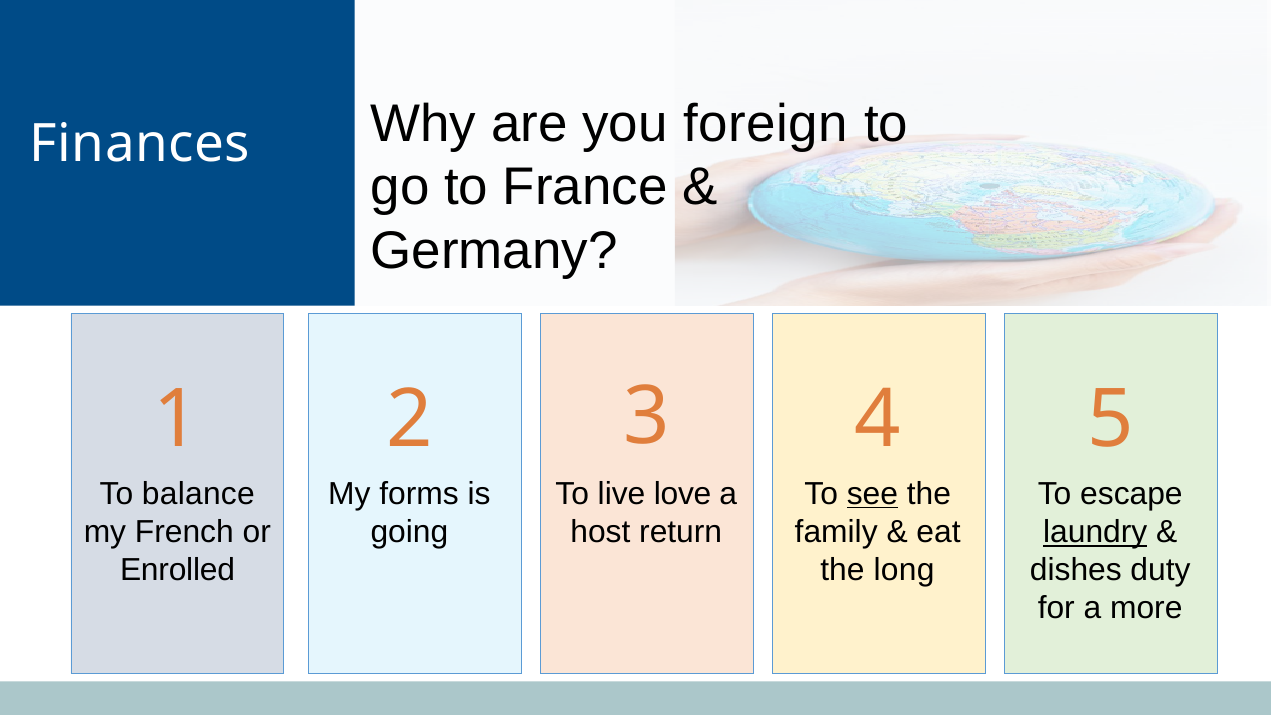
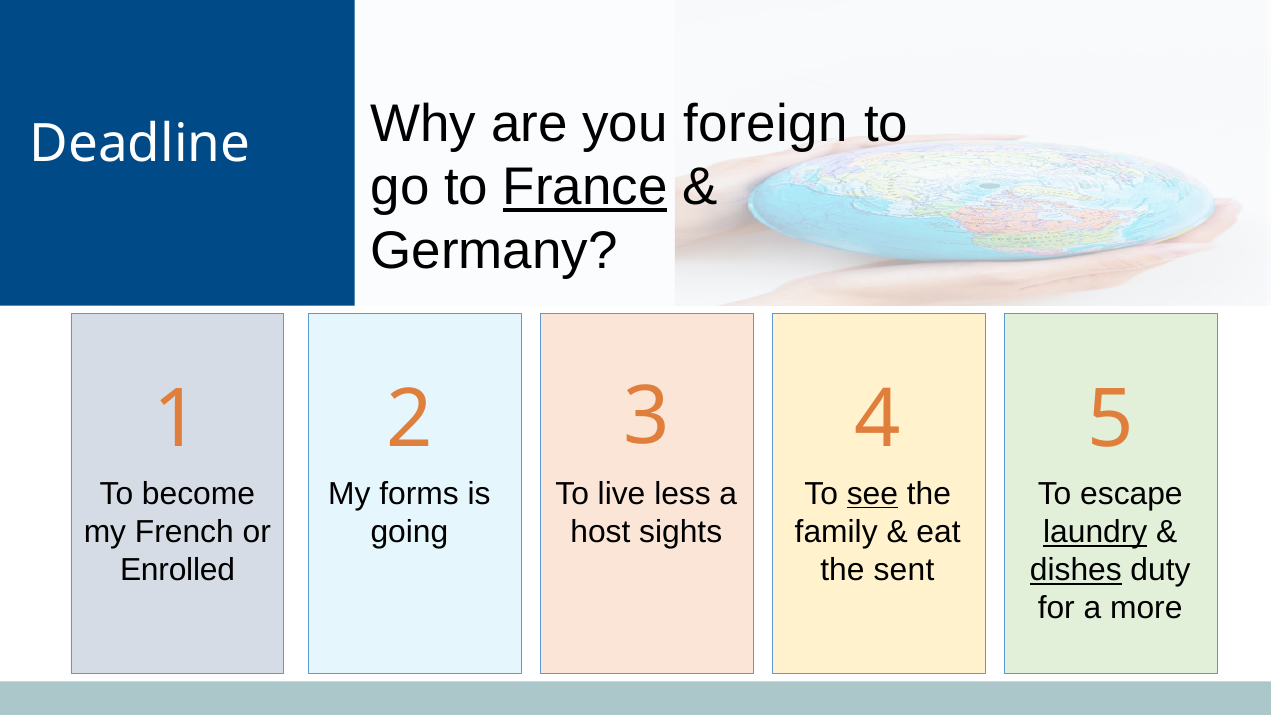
Finances: Finances -> Deadline
France underline: none -> present
balance: balance -> become
love: love -> less
return: return -> sights
long: long -> sent
dishes underline: none -> present
